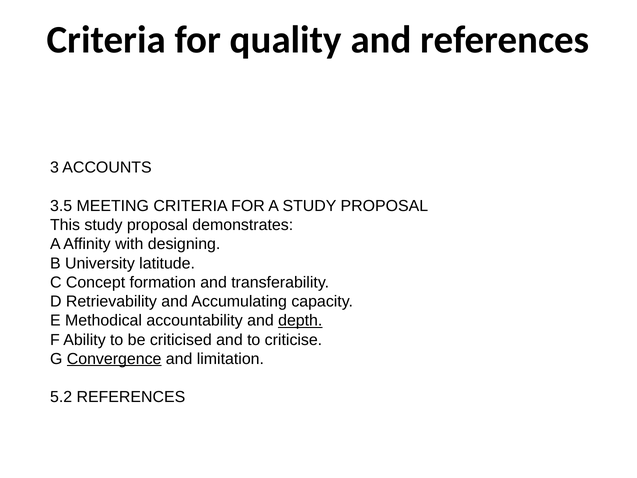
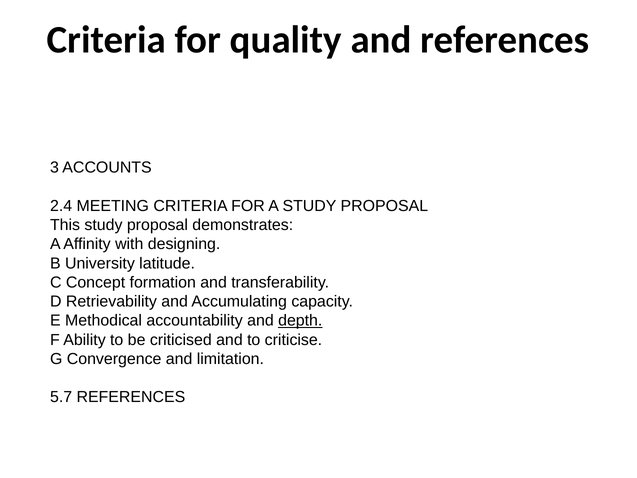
3.5: 3.5 -> 2.4
Convergence underline: present -> none
5.2: 5.2 -> 5.7
